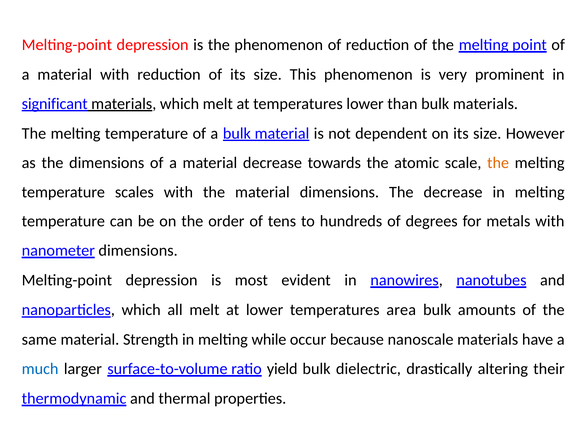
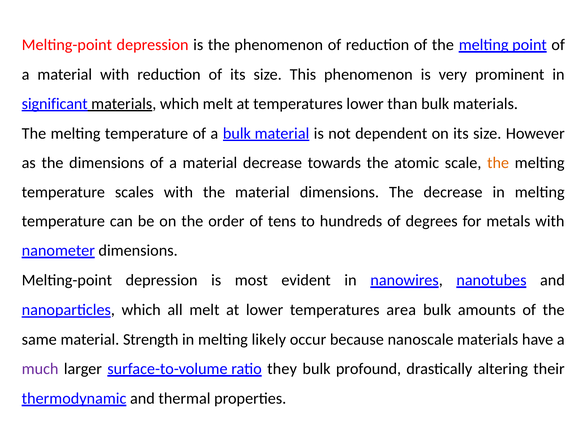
while: while -> likely
much colour: blue -> purple
yield: yield -> they
dielectric: dielectric -> profound
